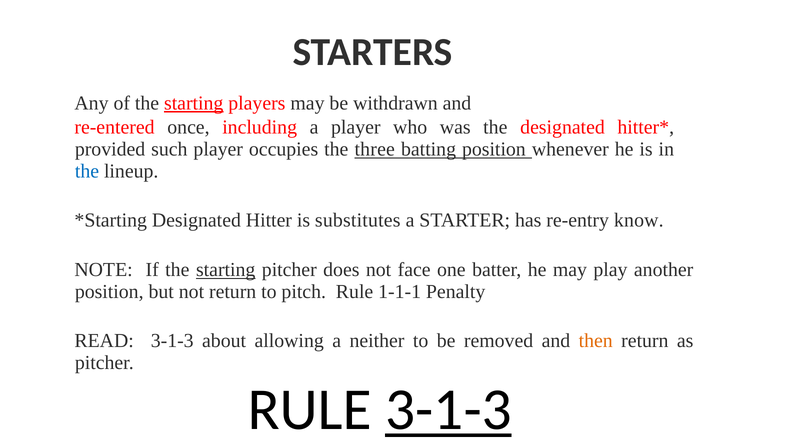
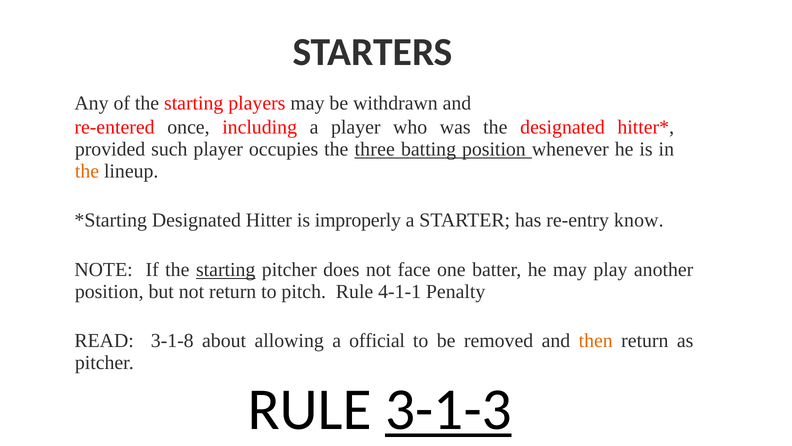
starting at (194, 103) underline: present -> none
the at (87, 171) colour: blue -> orange
substitutes: substitutes -> improperly
1-1-1: 1-1-1 -> 4-1-1
READ 3-1-3: 3-1-3 -> 3-1-8
neither: neither -> official
